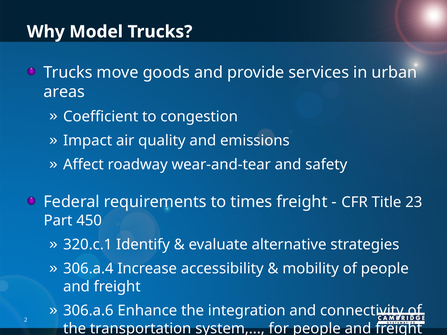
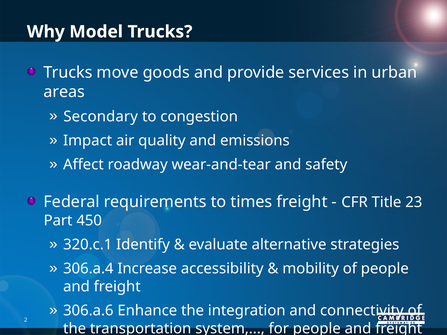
Coefficient: Coefficient -> Secondary
